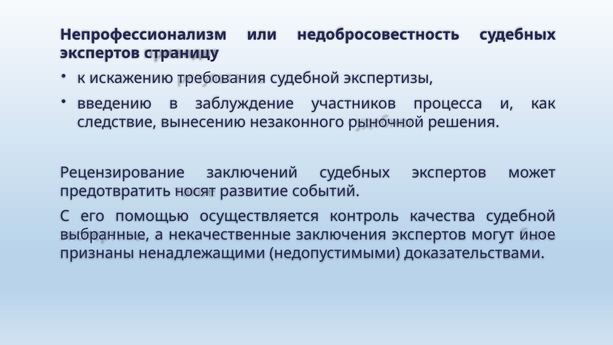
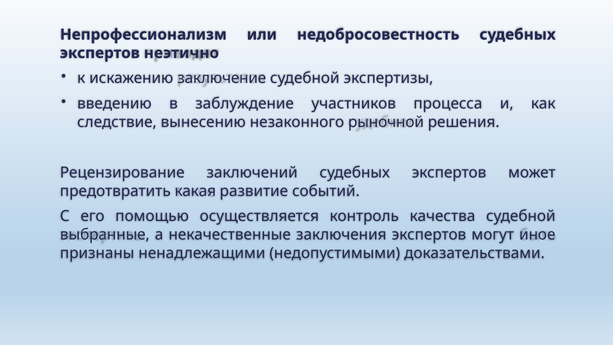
страницу: страницу -> неэтично
требования: требования -> заключение
носят: носят -> какая
